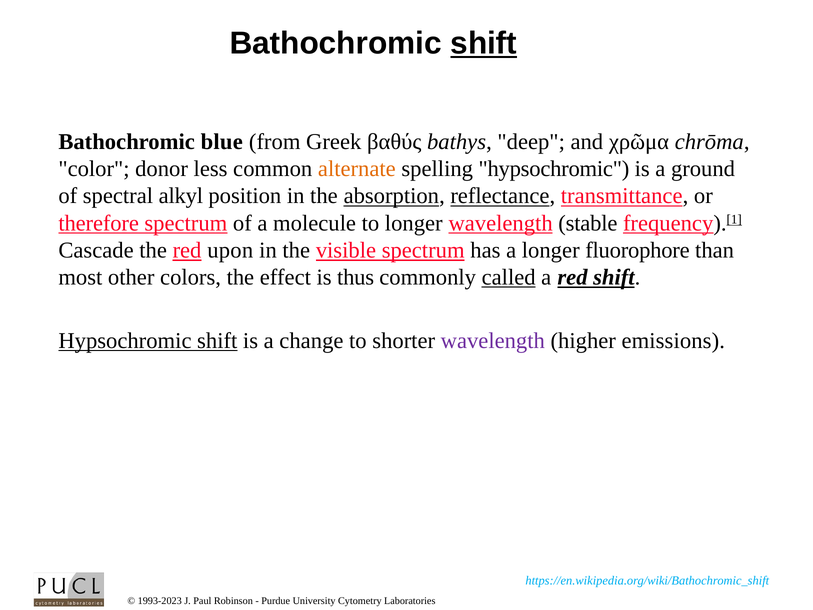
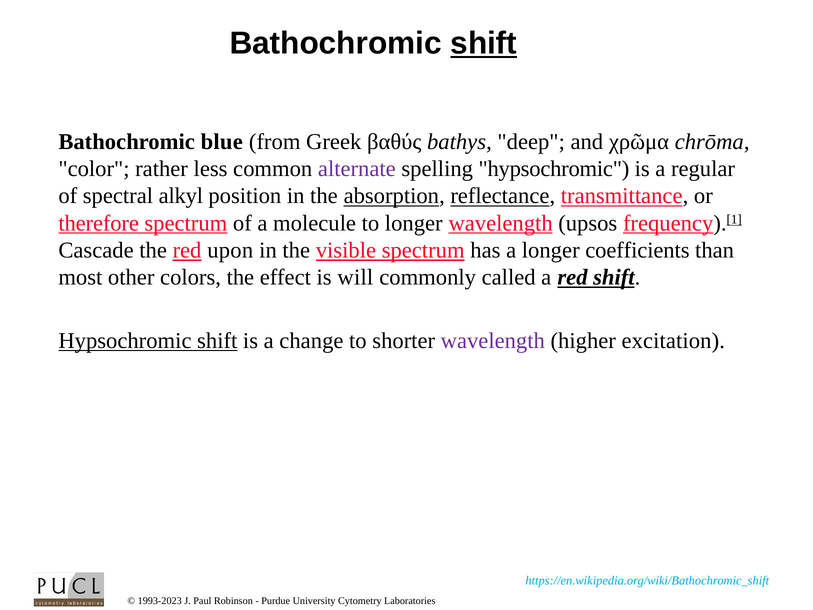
donor: donor -> rather
alternate colour: orange -> purple
ground: ground -> regular
stable: stable -> upsos
fluorophore: fluorophore -> coefficients
thus: thus -> will
called underline: present -> none
emissions: emissions -> excitation
